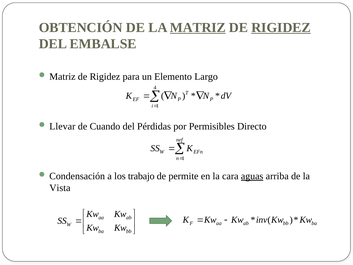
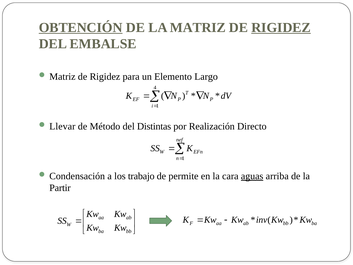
OBTENCIÓN underline: none -> present
MATRIZ at (198, 27) underline: present -> none
Cuando: Cuando -> Método
Pérdidas: Pérdidas -> Distintas
Permisibles: Permisibles -> Realización
Vista: Vista -> Partir
